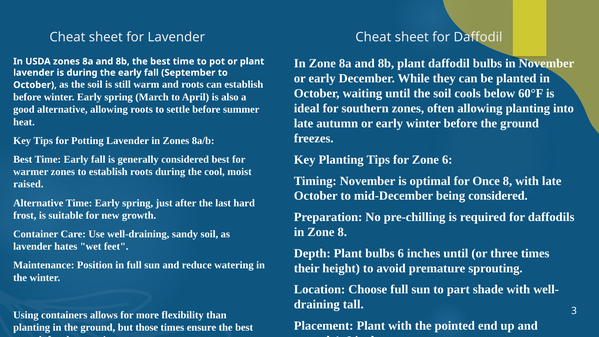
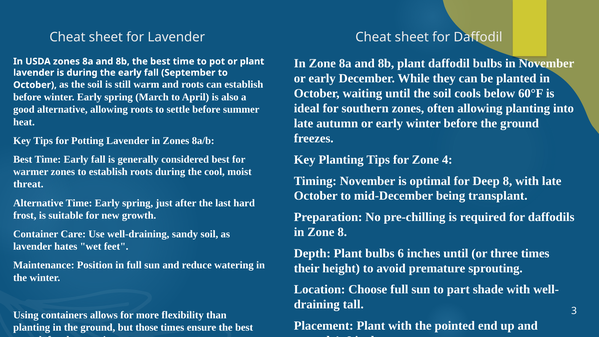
Zone 6: 6 -> 4
Once: Once -> Deep
raised: raised -> threat
being considered: considered -> transplant
